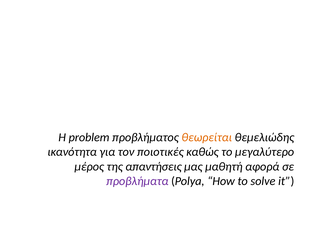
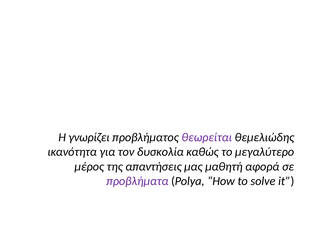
problem: problem -> γνωρίζει
θεωρείται colour: orange -> purple
ποιοτικές: ποιοτικές -> δυσκολία
